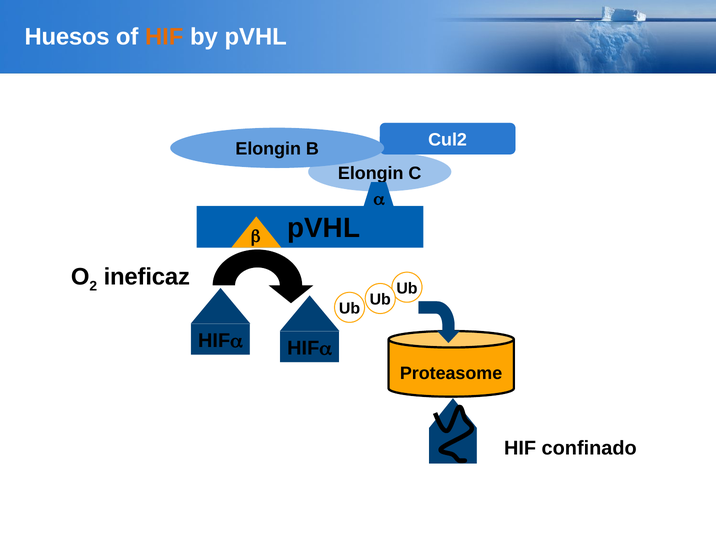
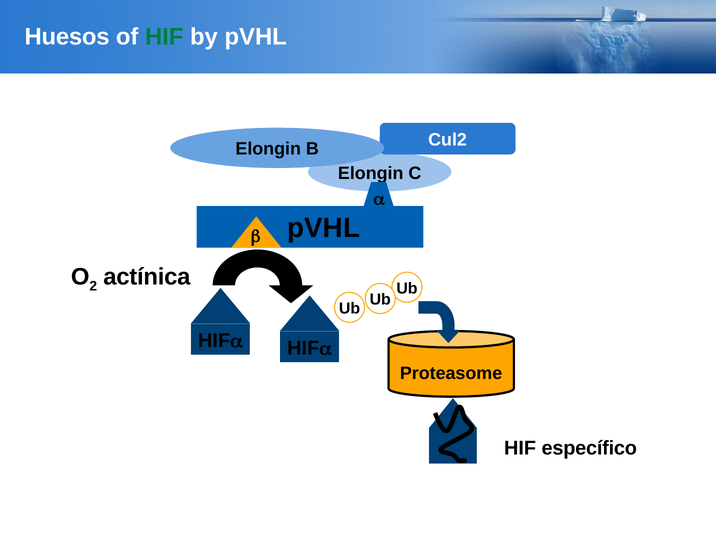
HIF at (164, 37) colour: orange -> green
ineficaz: ineficaz -> actínica
confinado: confinado -> específico
